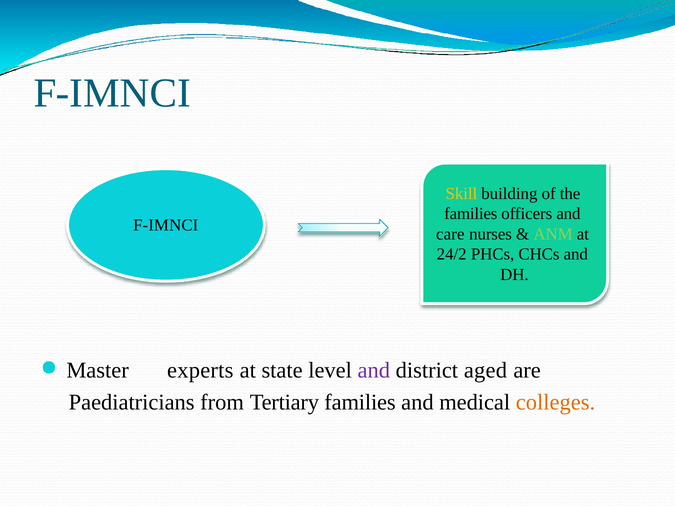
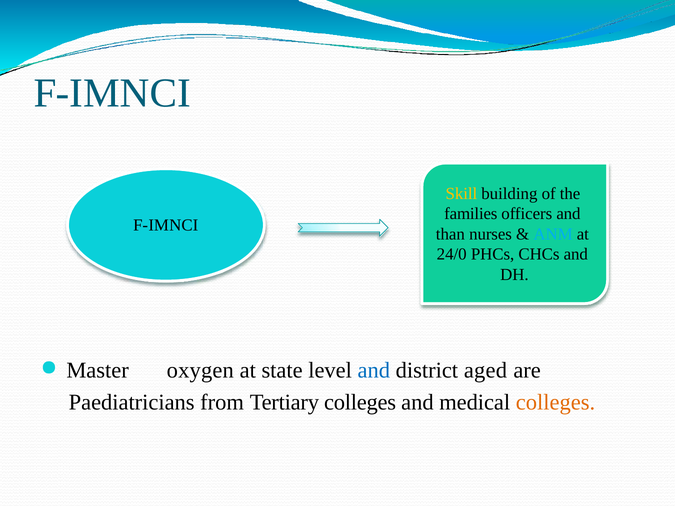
care: care -> than
ANM colour: light green -> light blue
24/2: 24/2 -> 24/0
experts: experts -> oxygen
and at (374, 371) colour: purple -> blue
Tertiary families: families -> colleges
